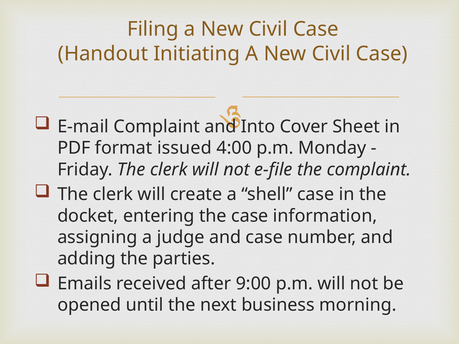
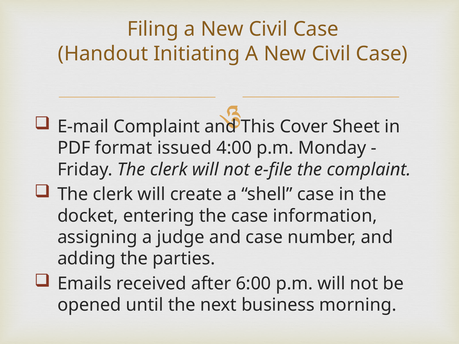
Into: Into -> This
9:00: 9:00 -> 6:00
